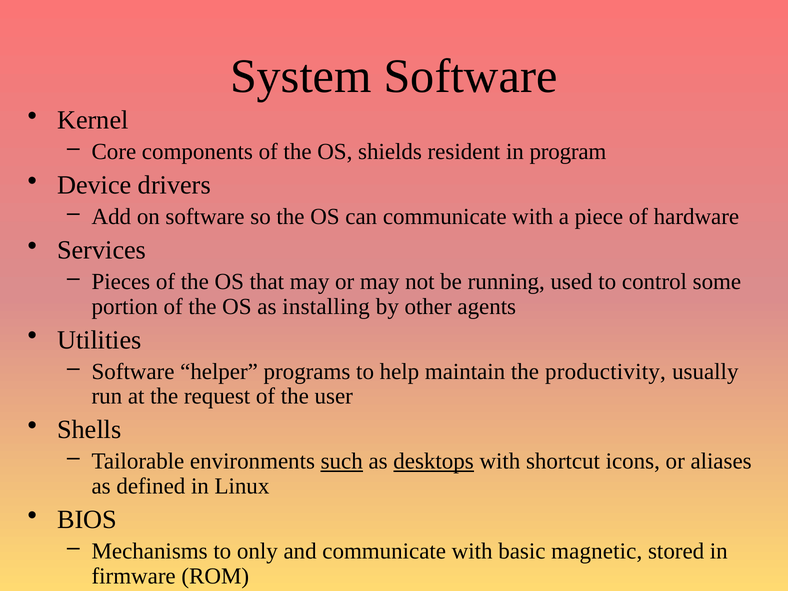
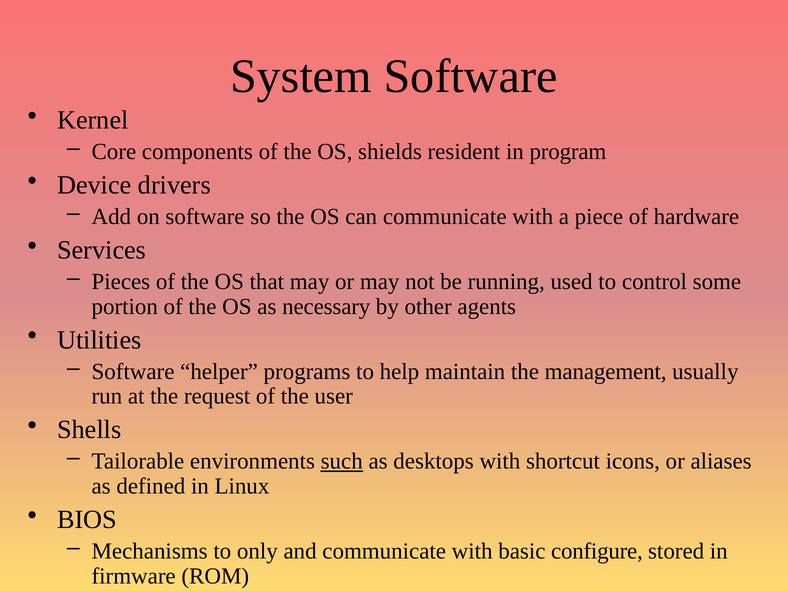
installing: installing -> necessary
productivity: productivity -> management
desktops underline: present -> none
magnetic: magnetic -> configure
